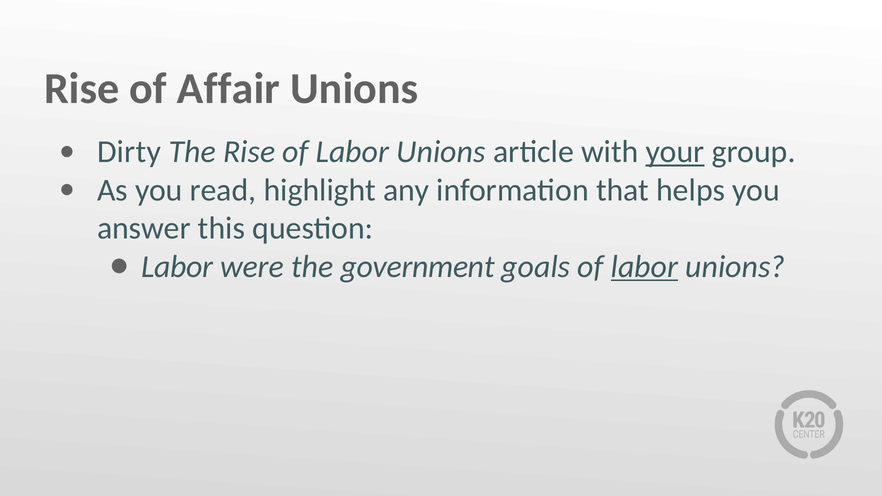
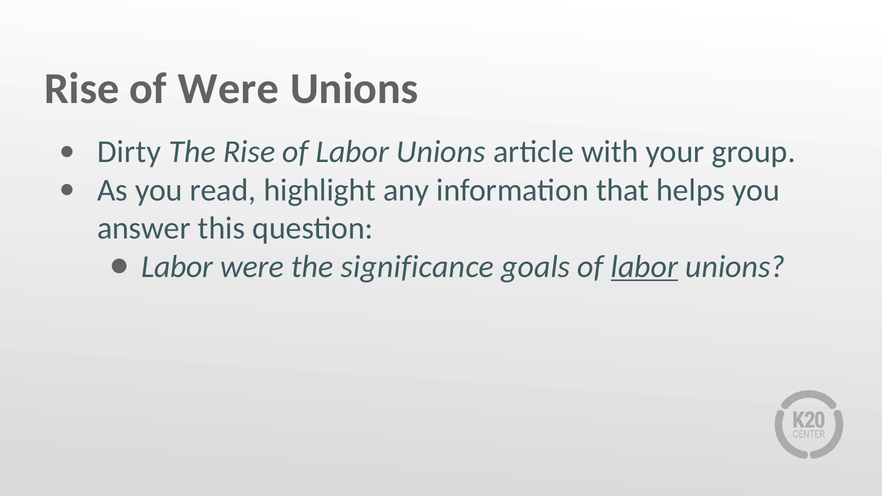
of Affair: Affair -> Were
your underline: present -> none
government: government -> significance
